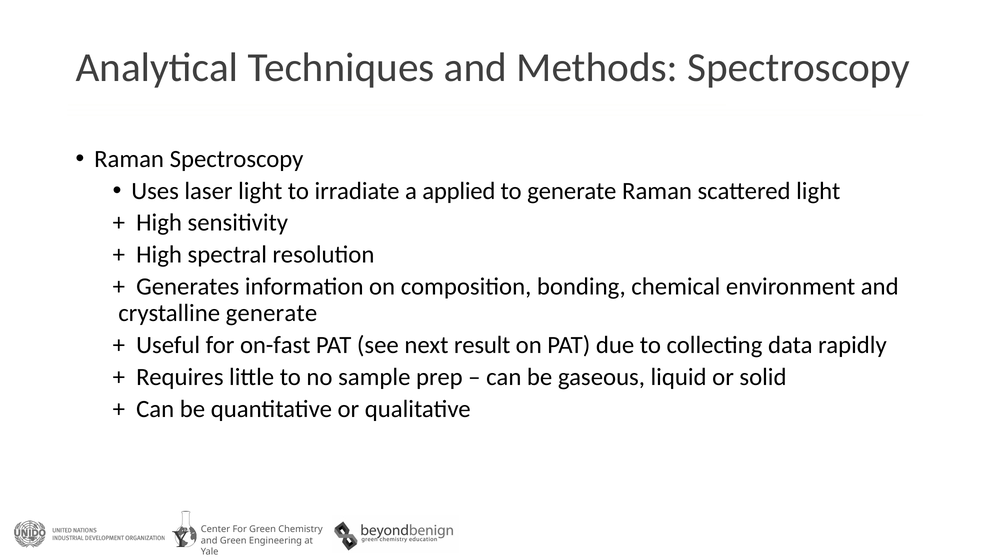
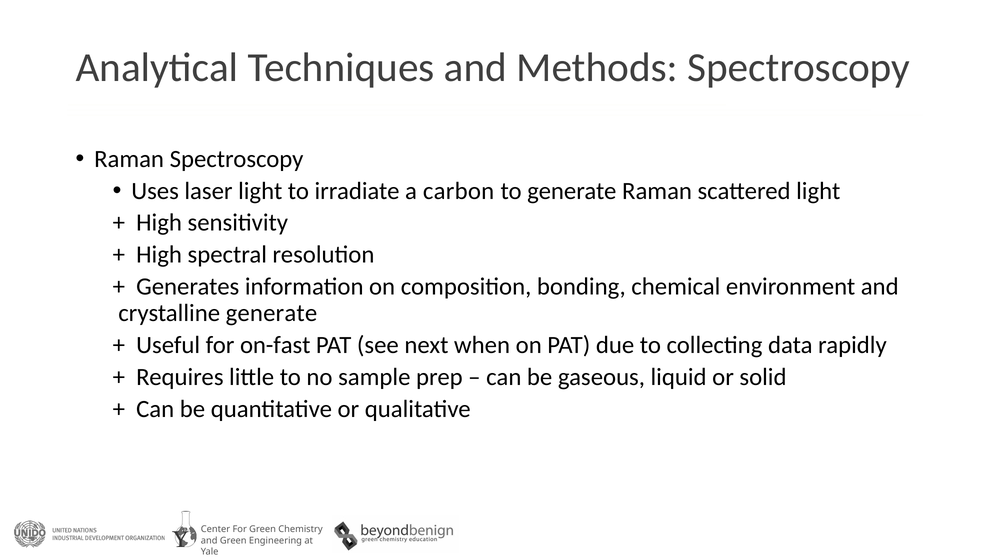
applied: applied -> carbon
result: result -> when
